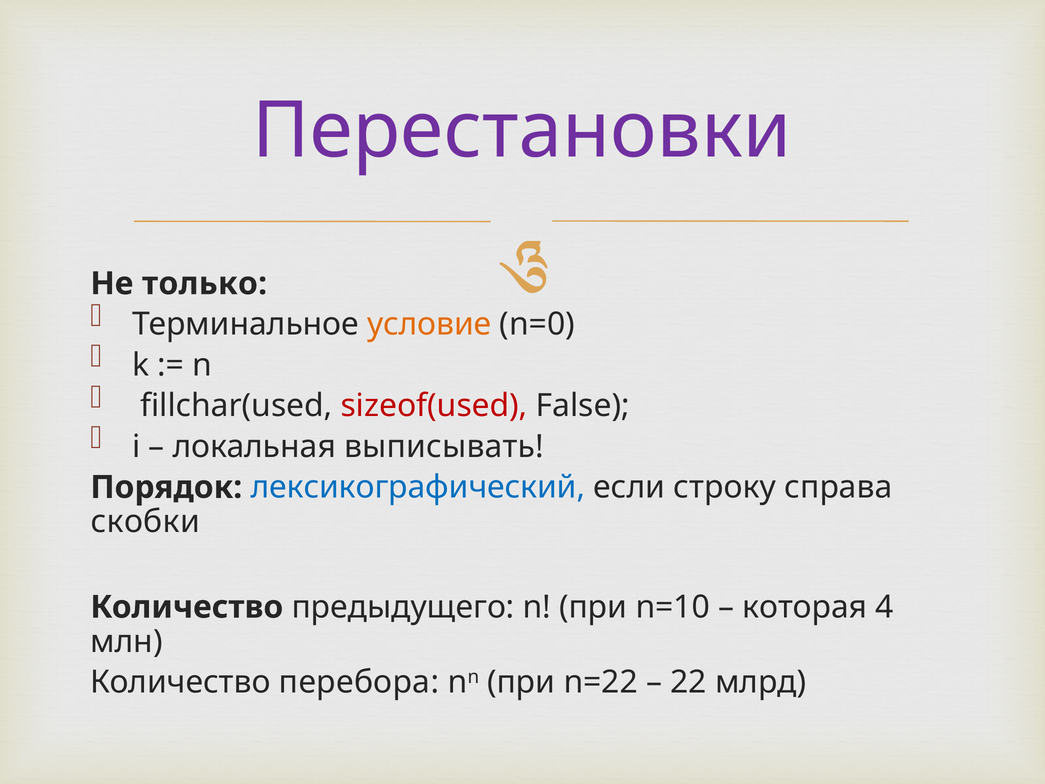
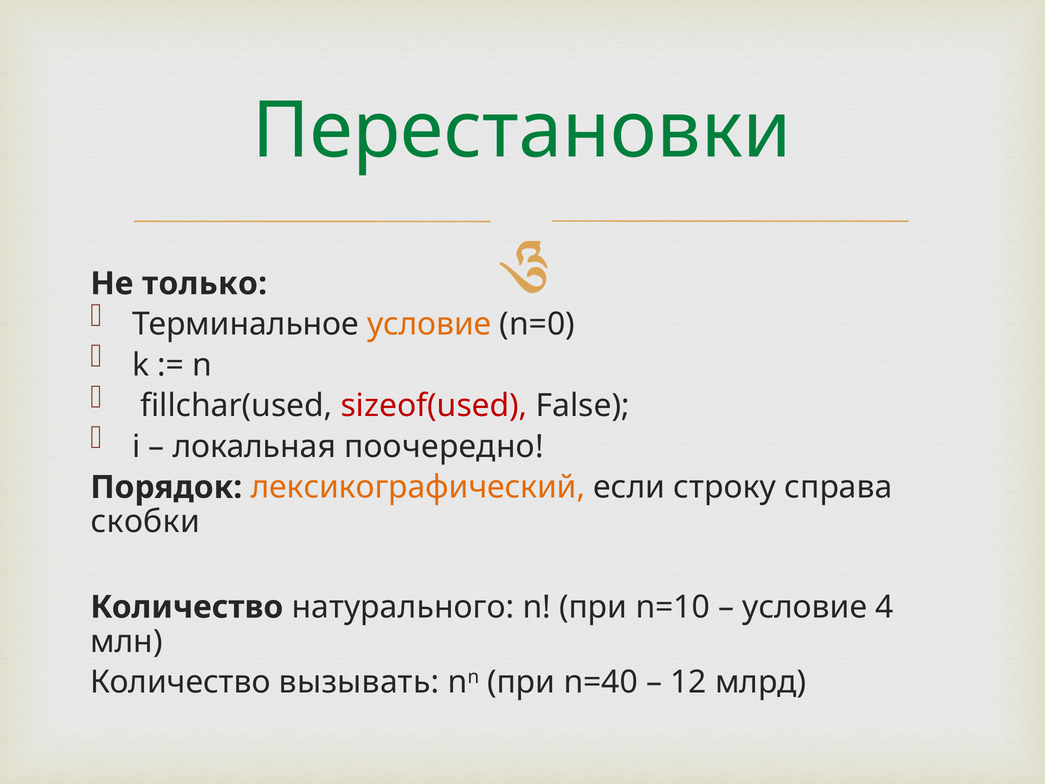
Перестановки colour: purple -> green
выписывать: выписывать -> поочередно
лексикографический colour: blue -> orange
предыдущего: предыдущего -> натурального
которая at (805, 607): которая -> условие
перебора: перебора -> вызывать
n=22: n=22 -> n=40
22: 22 -> 12
